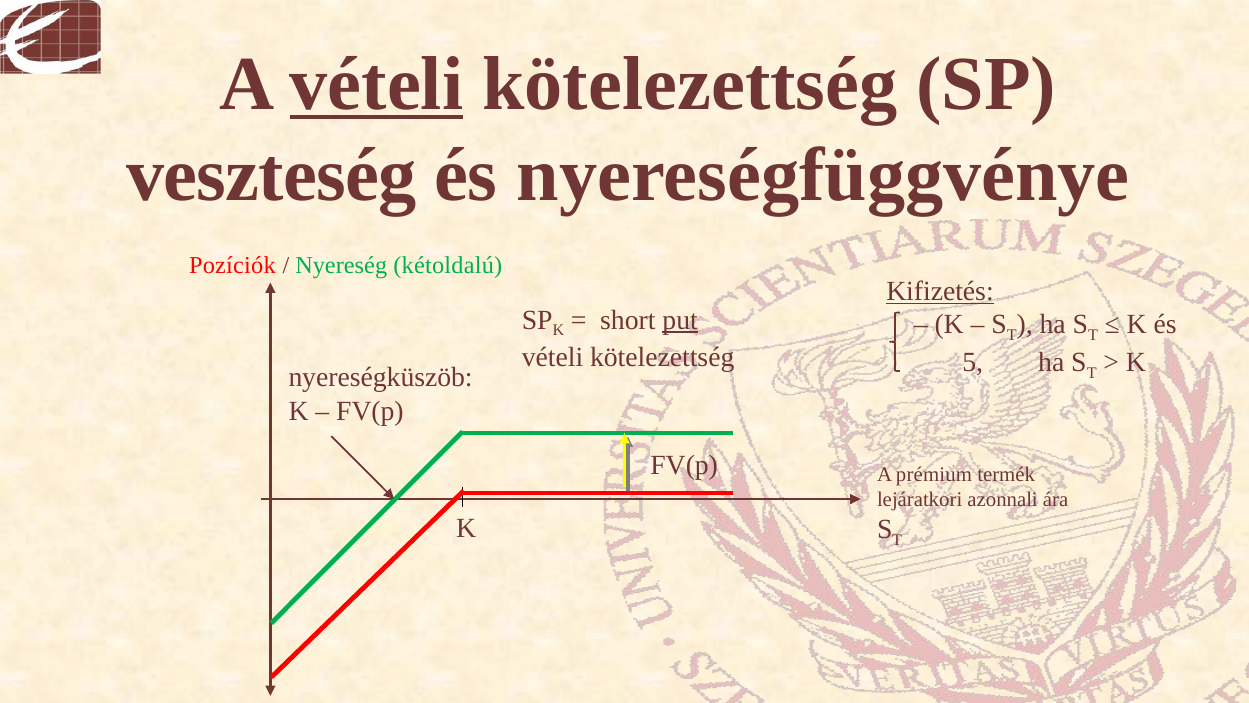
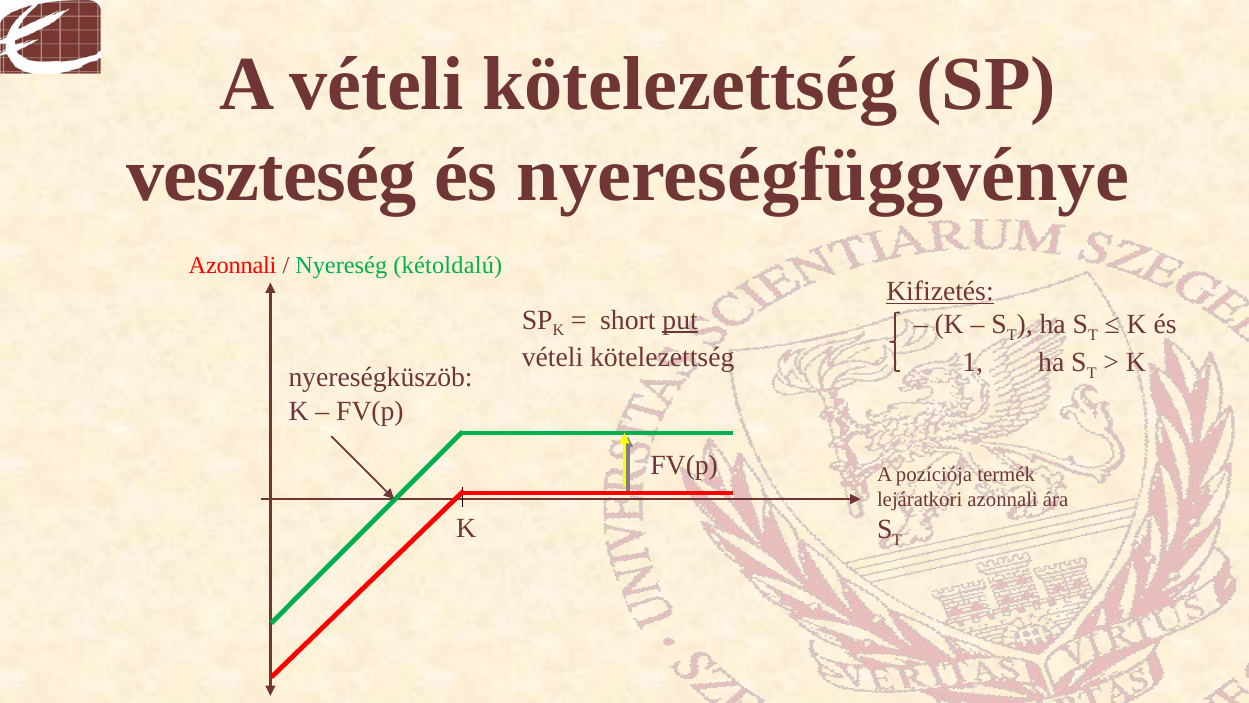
vételi at (376, 84) underline: present -> none
Pozíciók at (232, 265): Pozíciók -> Azonnali
5: 5 -> 1
prémium: prémium -> pozíciója
